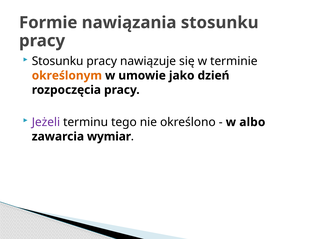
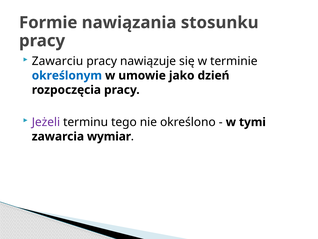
Stosunku at (58, 61): Stosunku -> Zawarciu
określonym colour: orange -> blue
albo: albo -> tymi
